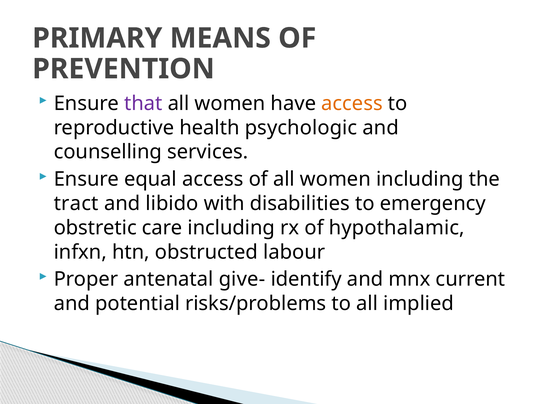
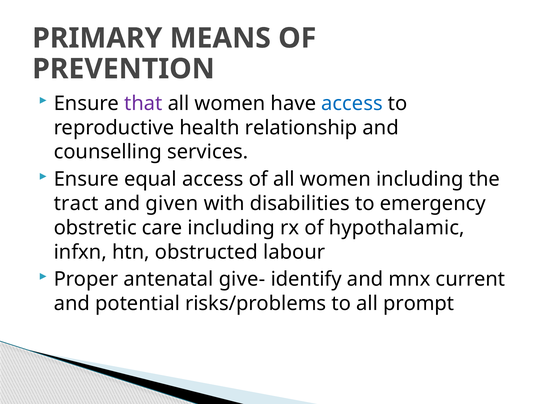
access at (352, 103) colour: orange -> blue
psychologic: psychologic -> relationship
libido: libido -> given
implied: implied -> prompt
